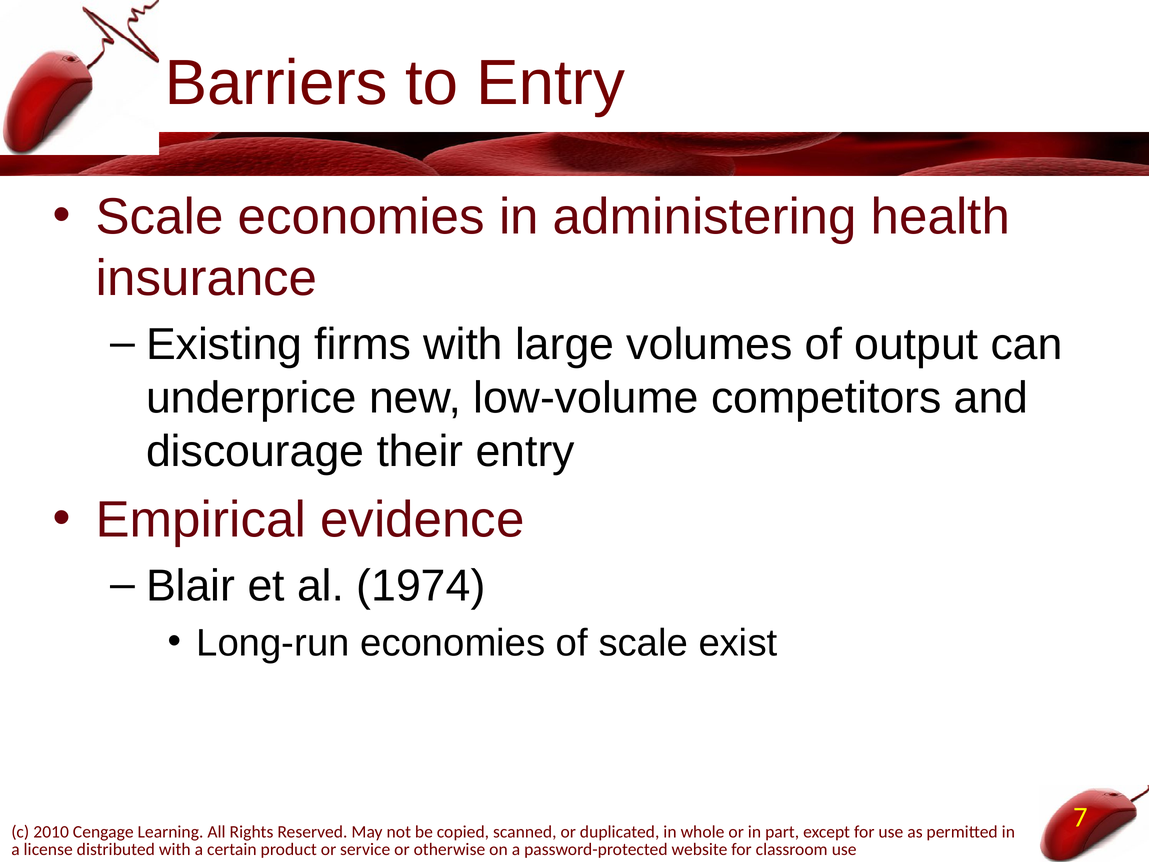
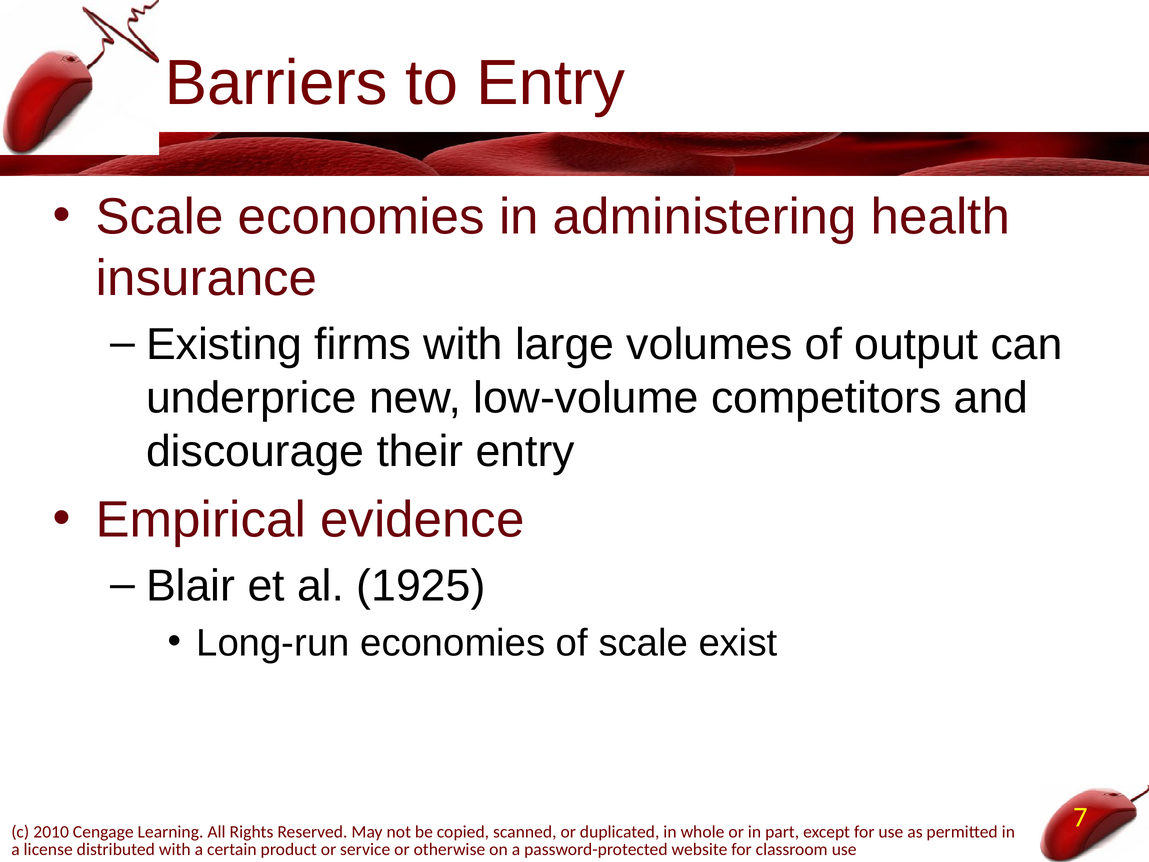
1974: 1974 -> 1925
